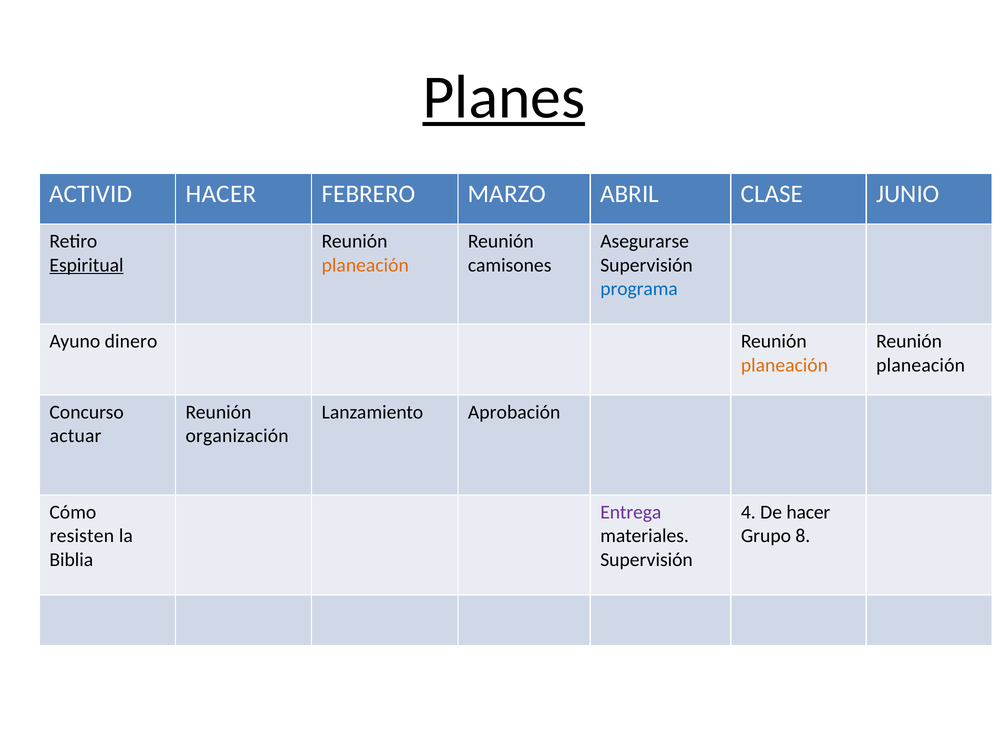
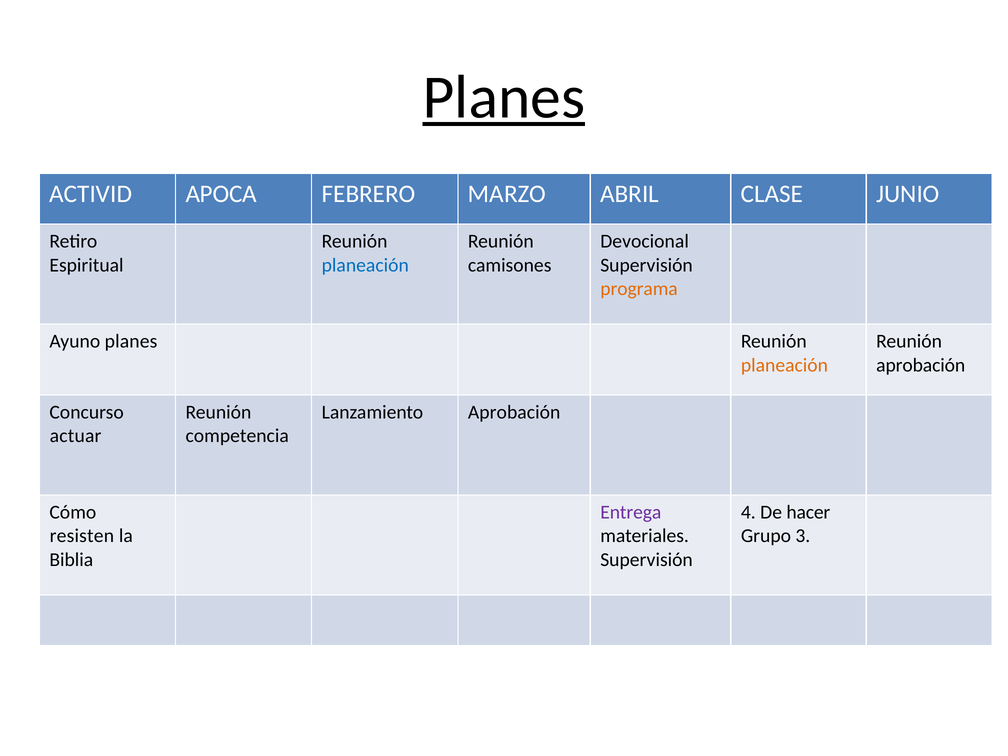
ACTIVID HACER: HACER -> APOCA
Asegurarse: Asegurarse -> Devocional
Espiritual underline: present -> none
planeación at (365, 265) colour: orange -> blue
programa colour: blue -> orange
Ayuno dinero: dinero -> planes
planeación at (921, 365): planeación -> aprobación
organización: organización -> competencia
8: 8 -> 3
